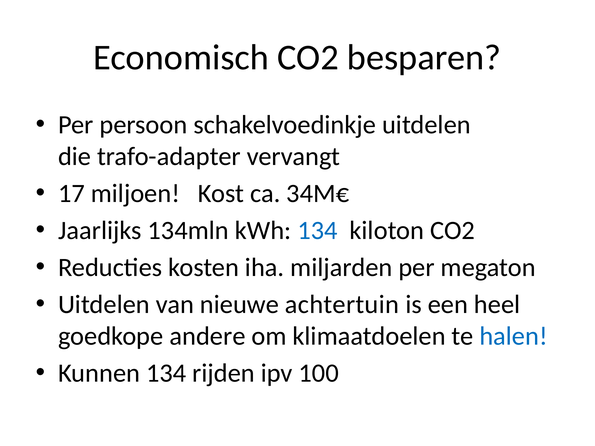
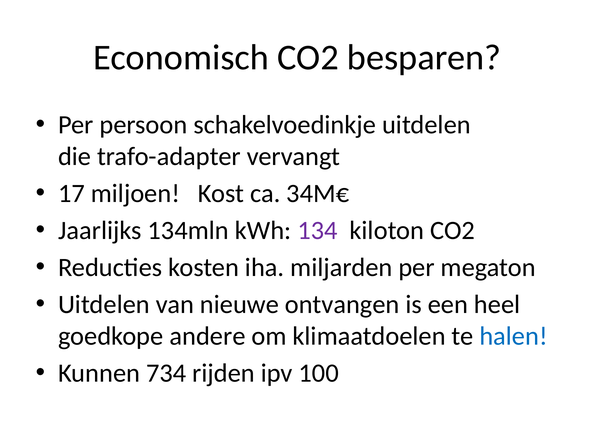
134 at (317, 231) colour: blue -> purple
achtertuin: achtertuin -> ontvangen
Kunnen 134: 134 -> 734
